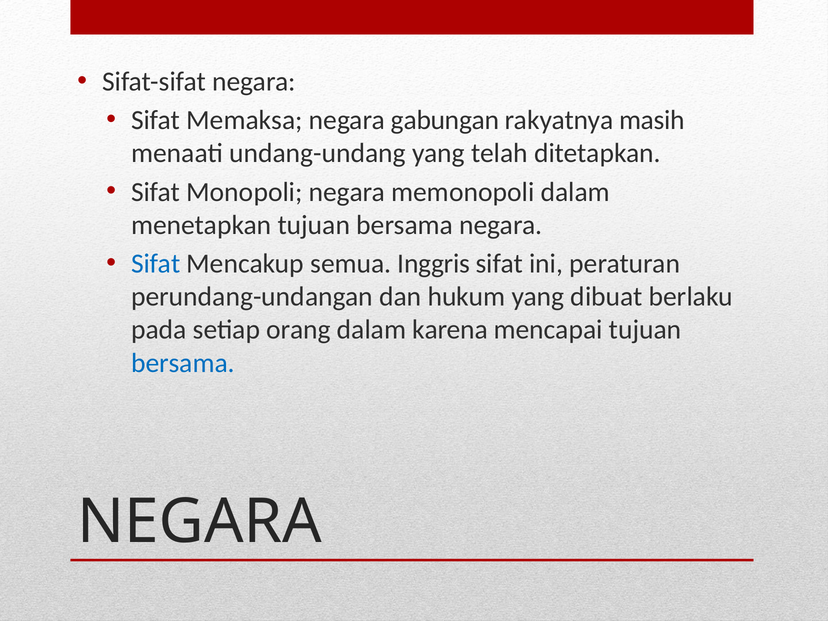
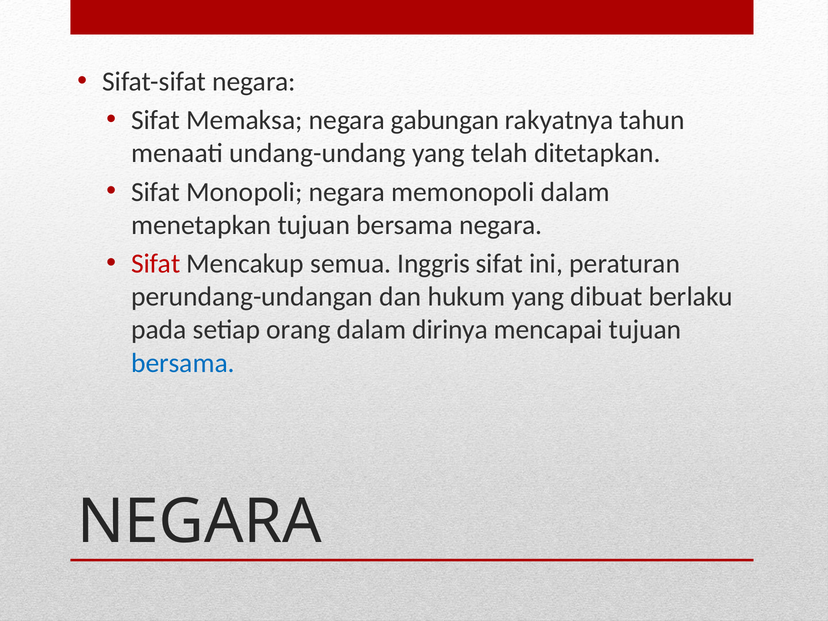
masih: masih -> tahun
Sifat at (156, 264) colour: blue -> red
karena: karena -> dirinya
